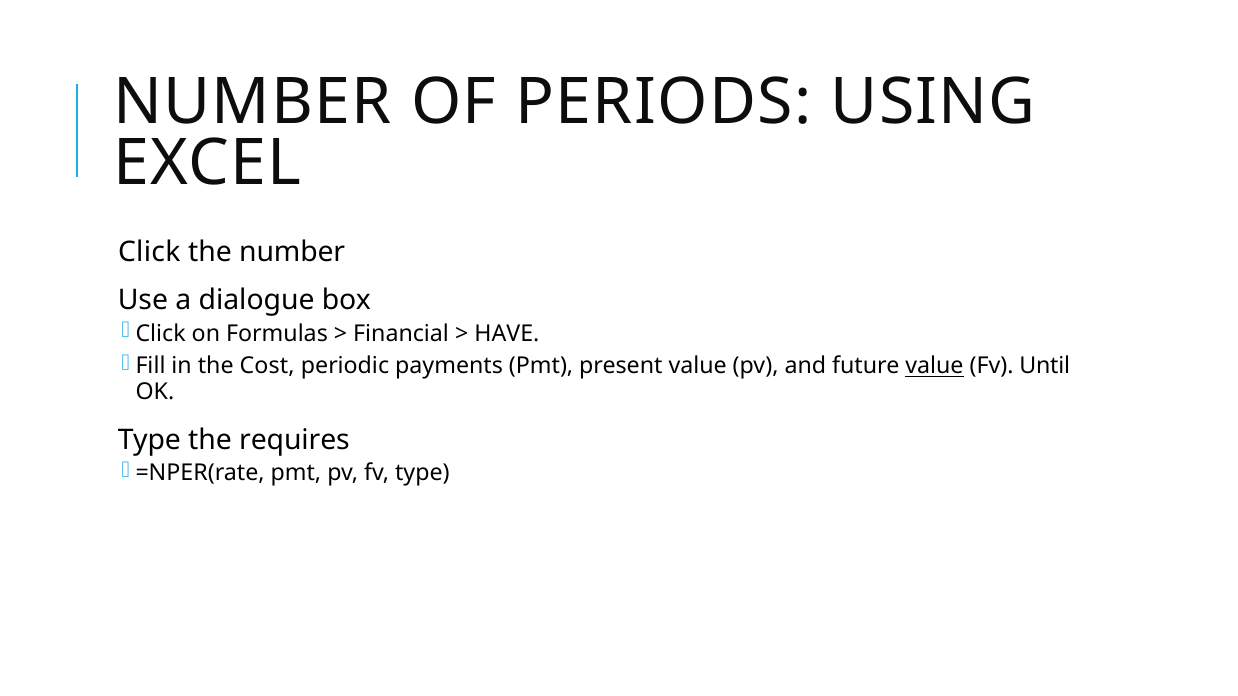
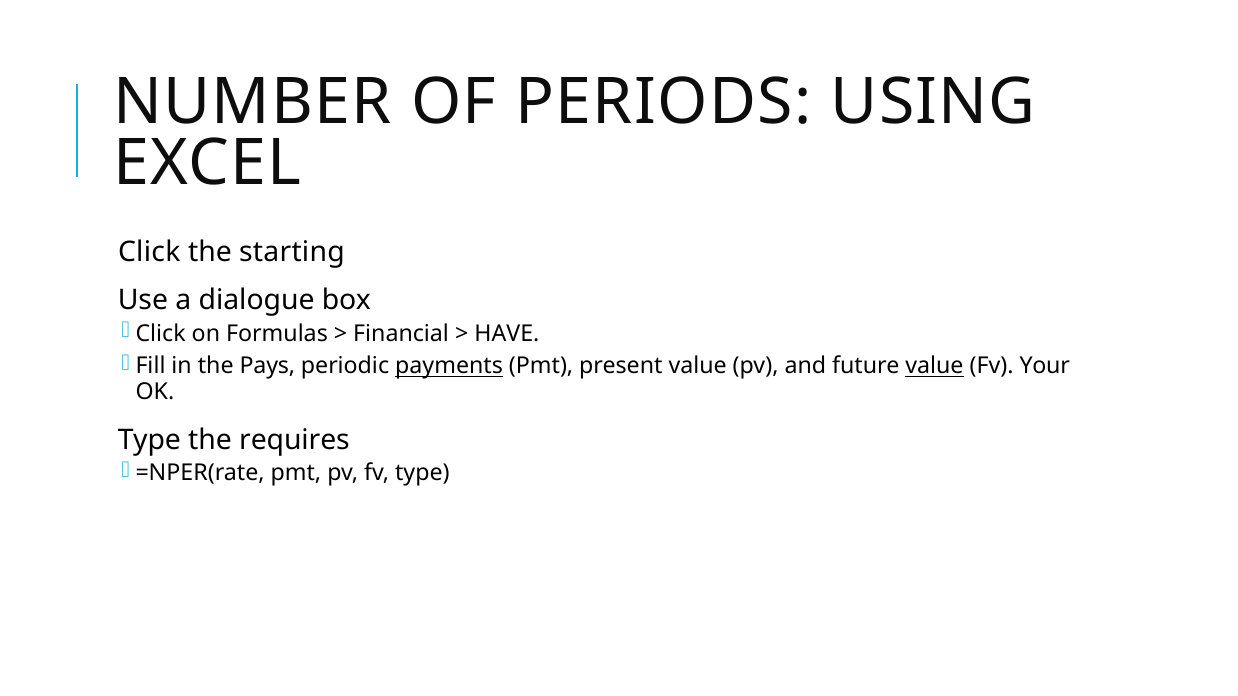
the number: number -> starting
Cost: Cost -> Pays
payments underline: none -> present
Until: Until -> Your
